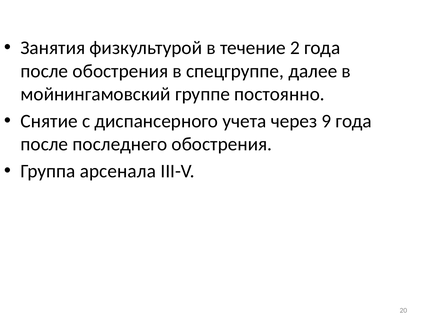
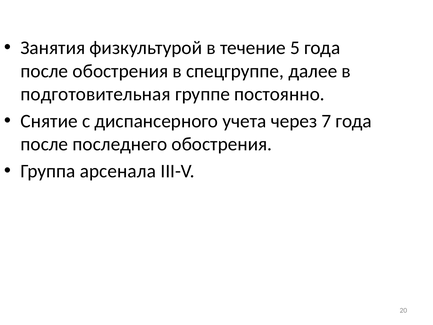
2: 2 -> 5
мойнингамовский: мойнингамовский -> подготовительная
9: 9 -> 7
